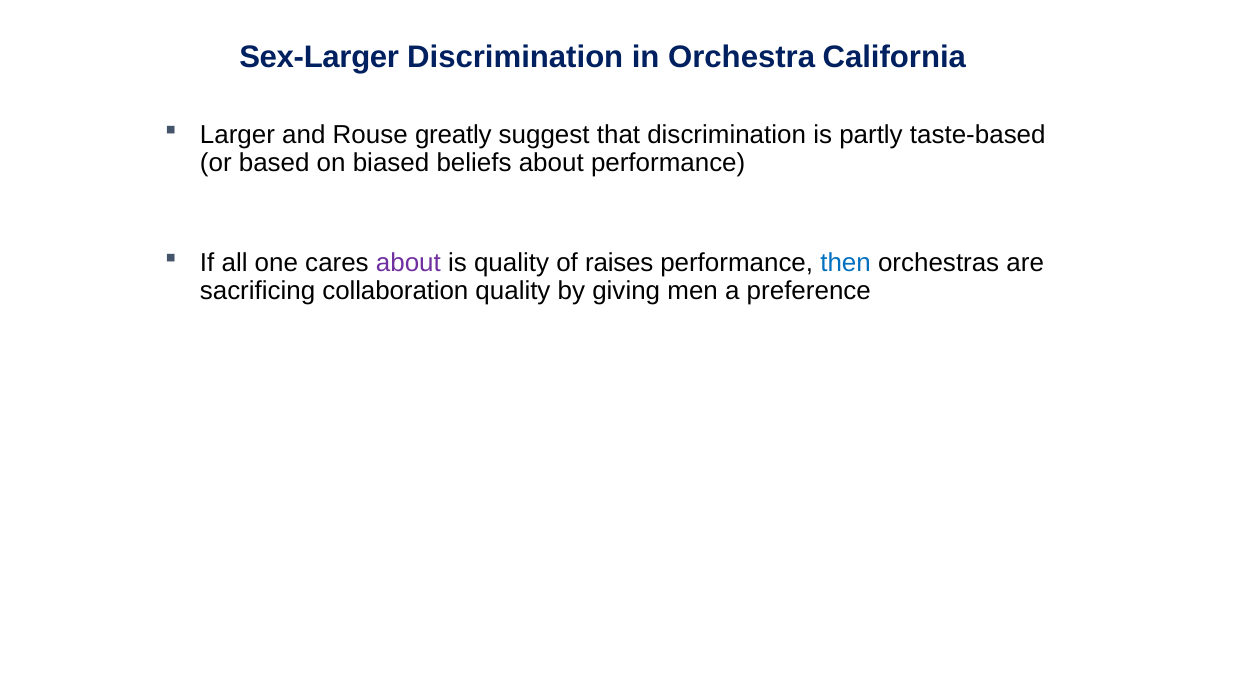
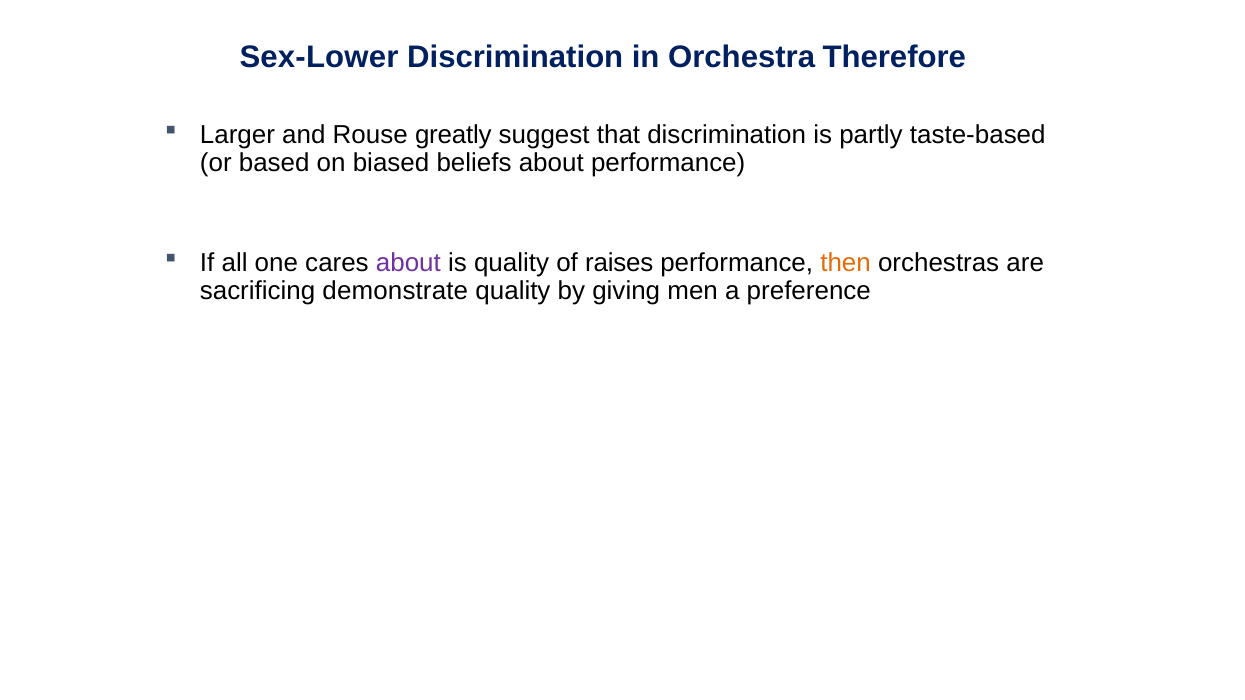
Sex-Larger: Sex-Larger -> Sex-Lower
California: California -> Therefore
then colour: blue -> orange
collaboration: collaboration -> demonstrate
